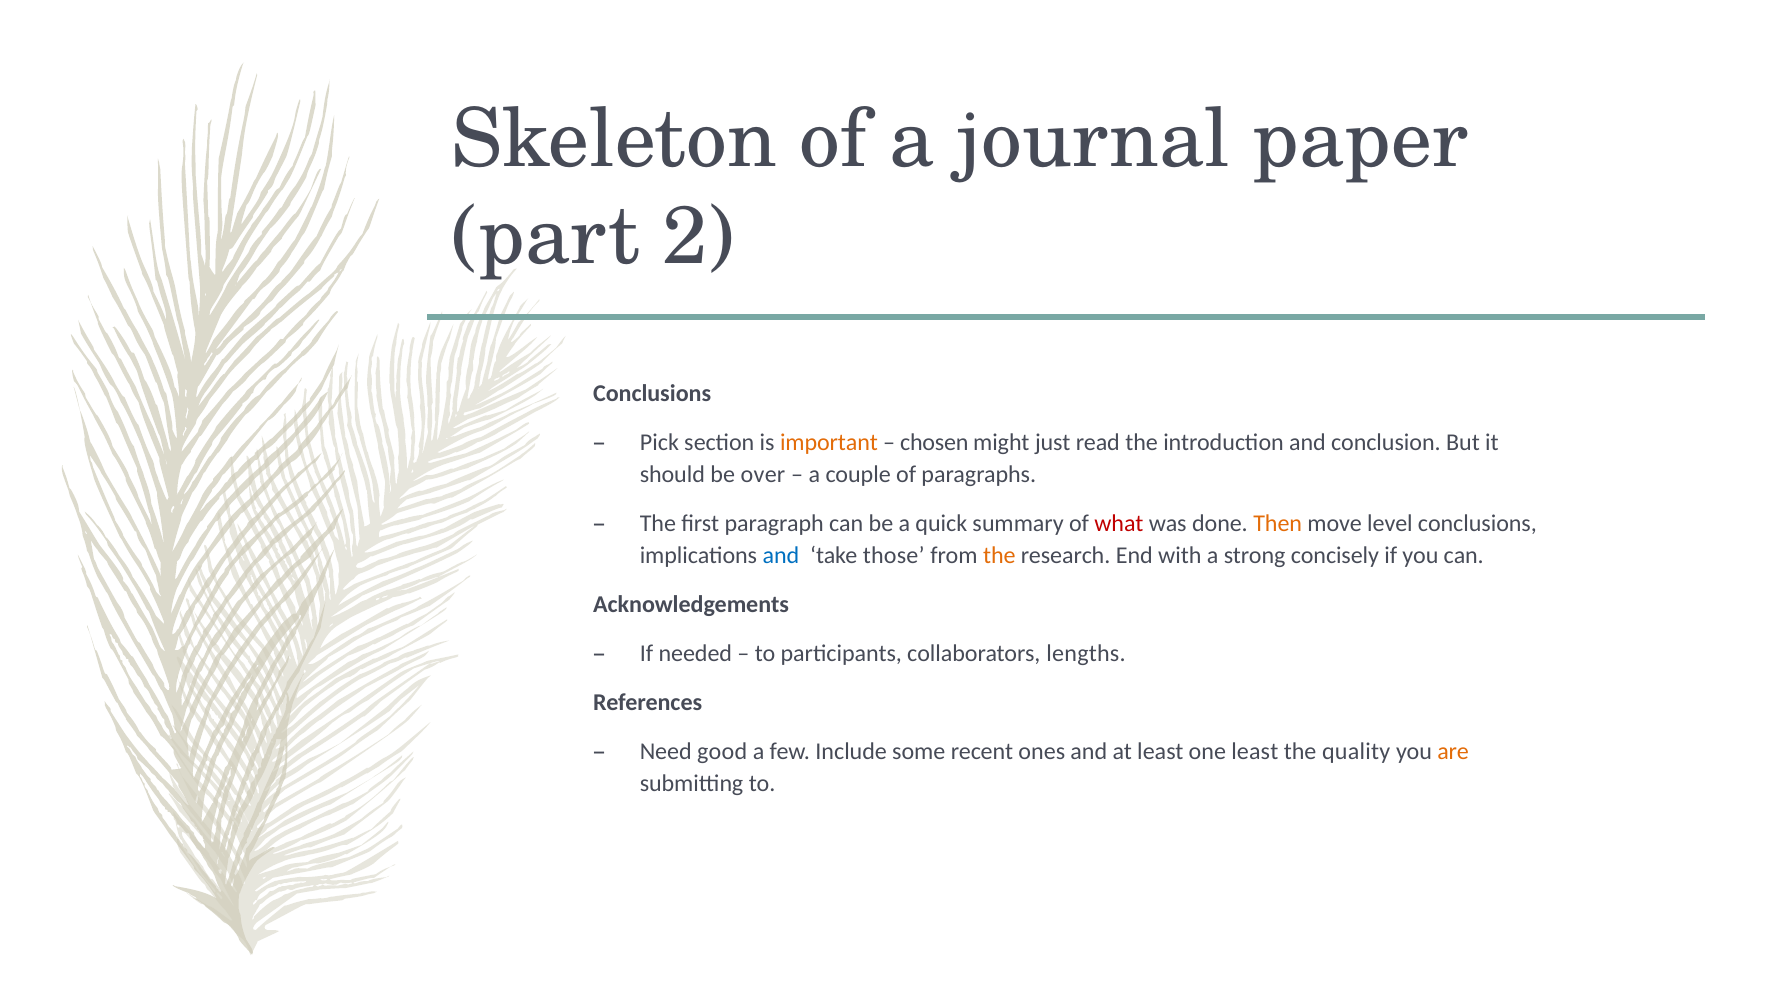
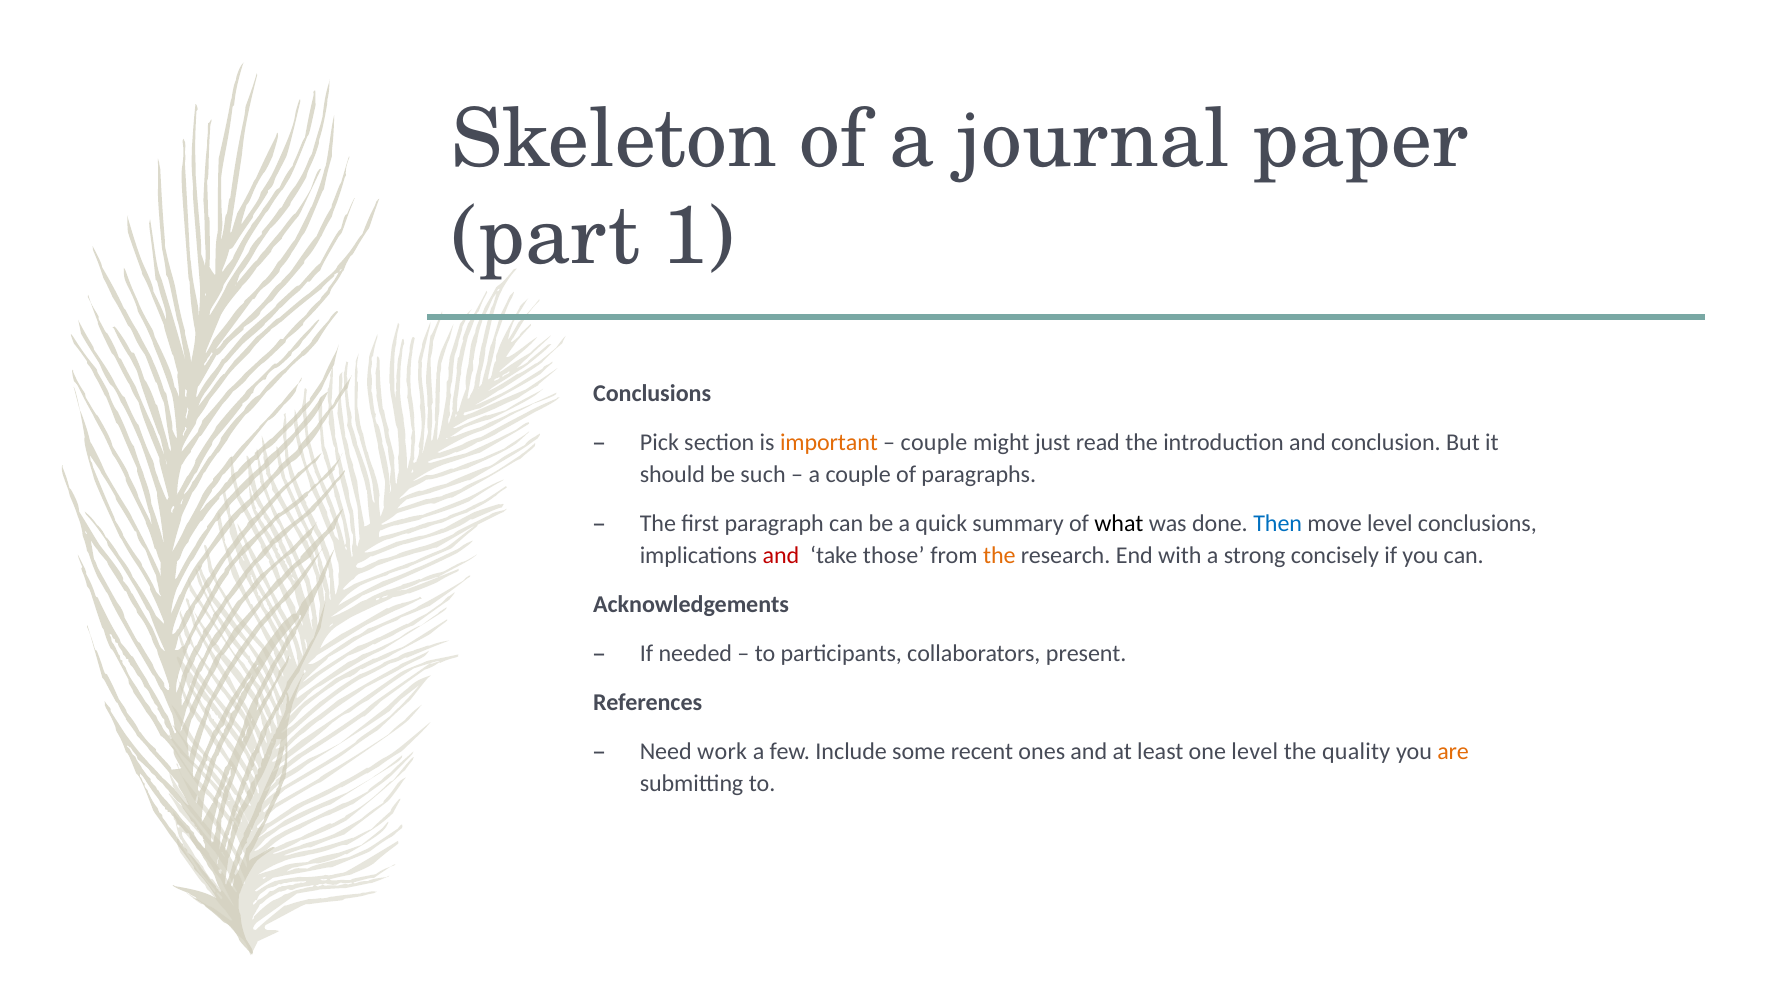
2: 2 -> 1
chosen at (934, 443): chosen -> couple
over: over -> such
what colour: red -> black
Then colour: orange -> blue
and at (781, 556) colour: blue -> red
lengths: lengths -> present
good: good -> work
one least: least -> level
